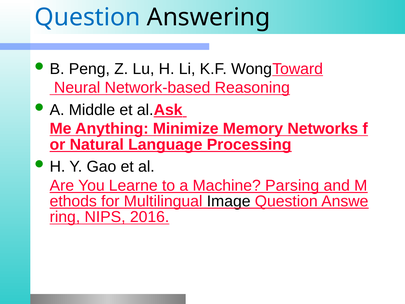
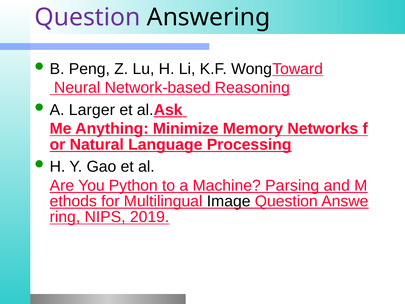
Question at (87, 17) colour: blue -> purple
Middle: Middle -> Larger
Learne: Learne -> Python
2016: 2016 -> 2019
